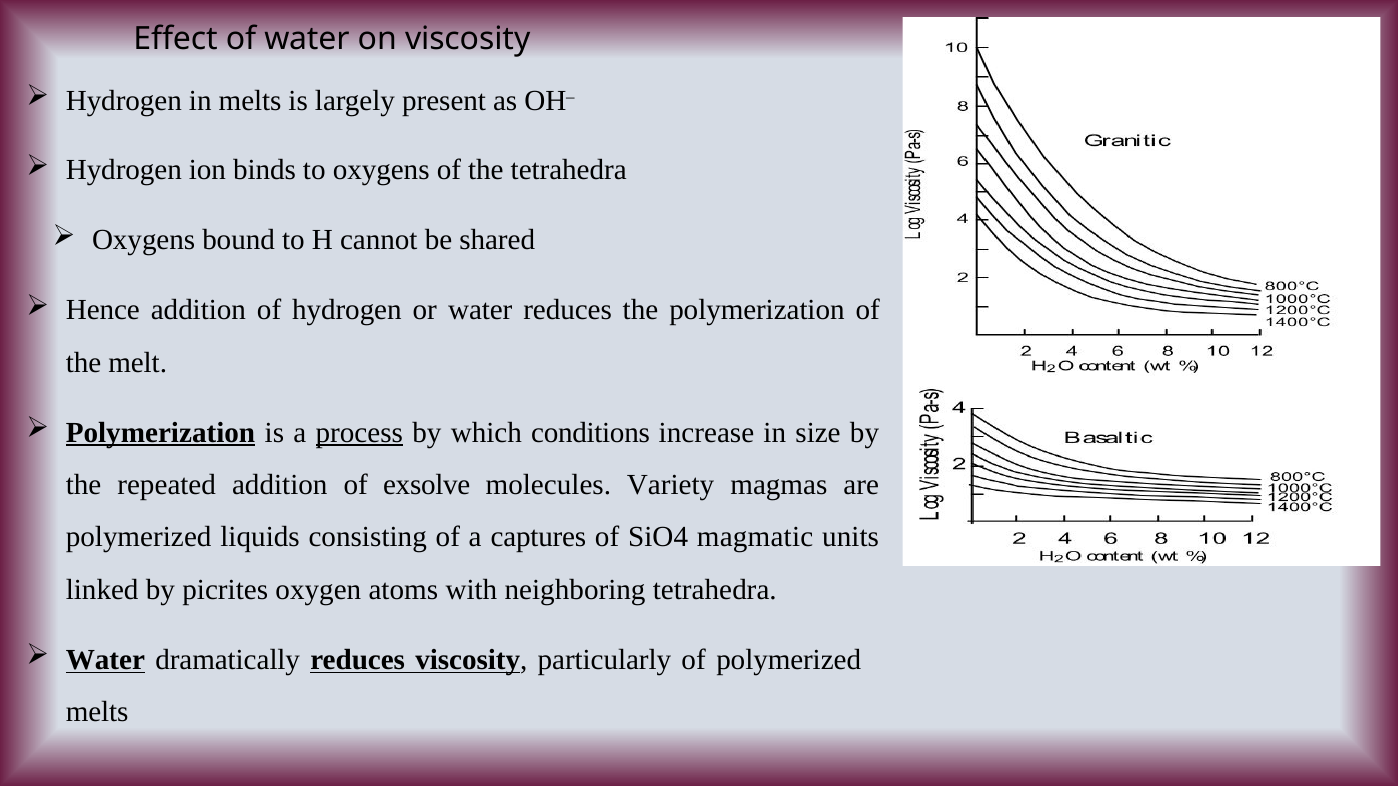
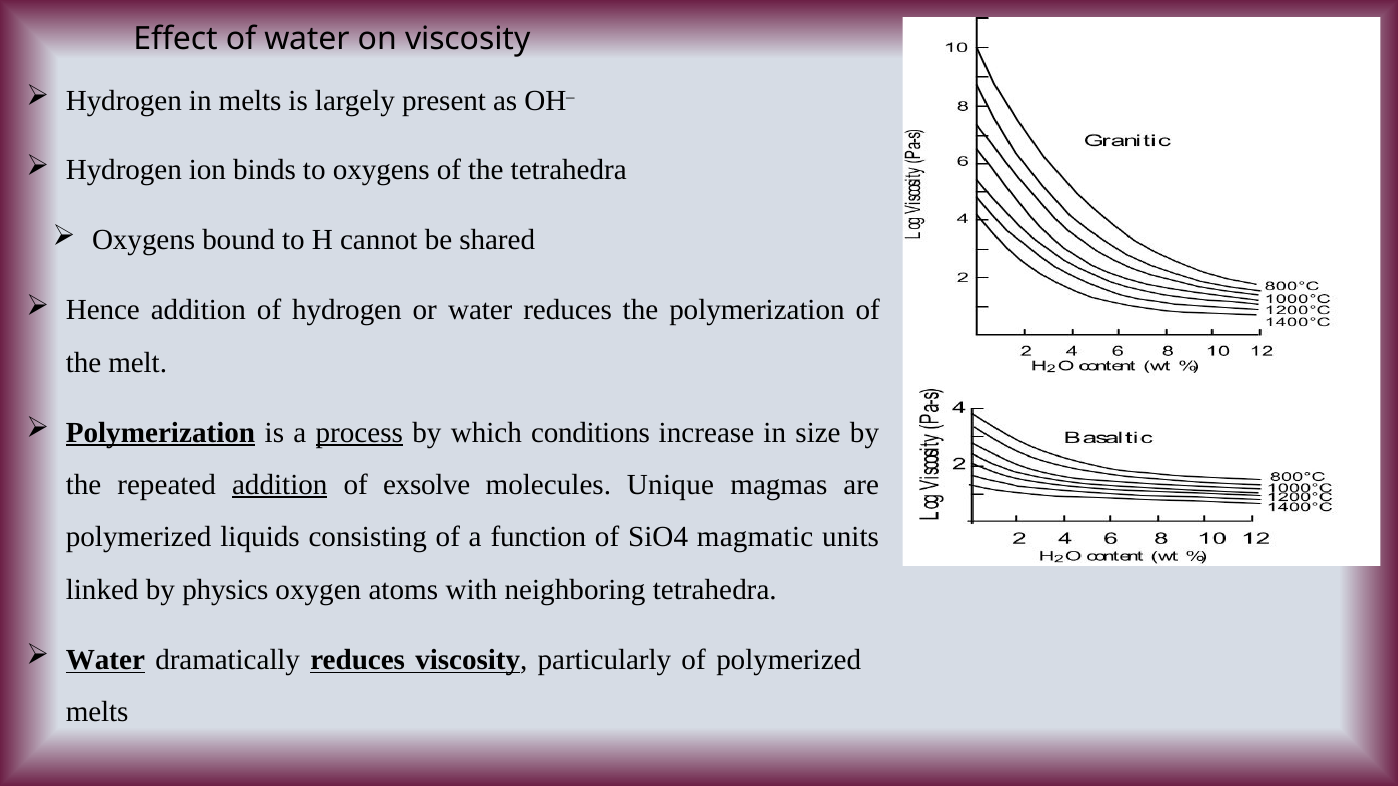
addition at (280, 485) underline: none -> present
Variety: Variety -> Unique
captures: captures -> function
picrites: picrites -> physics
